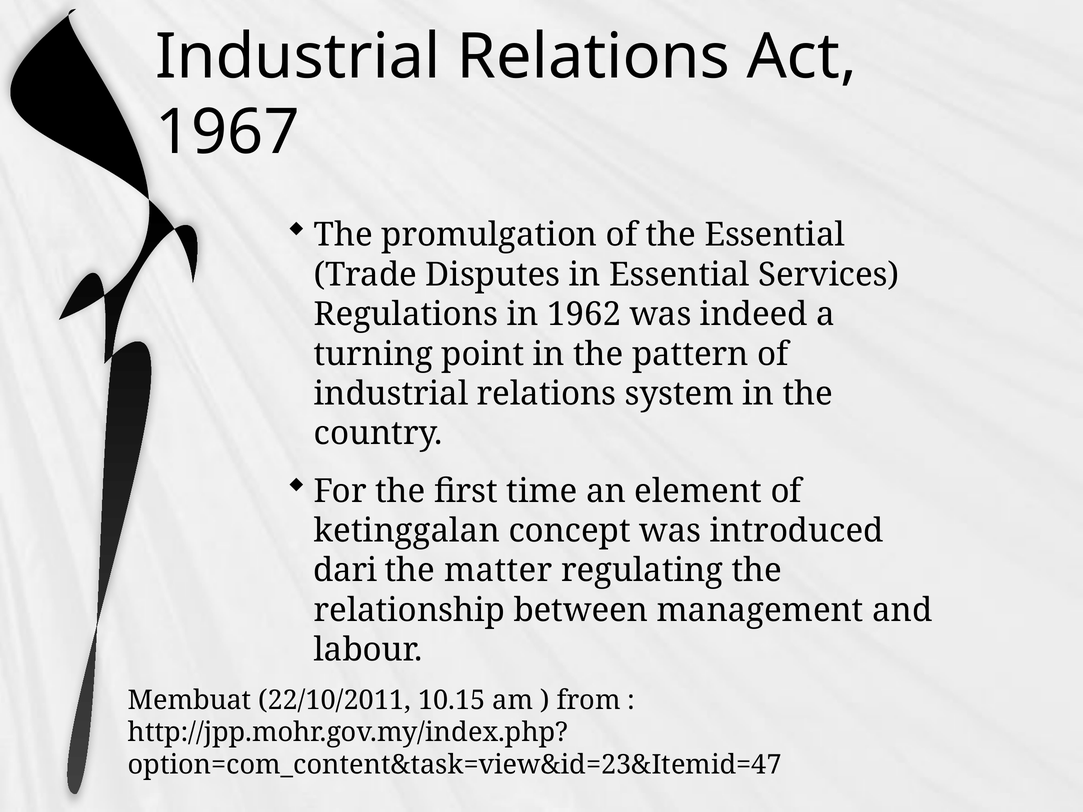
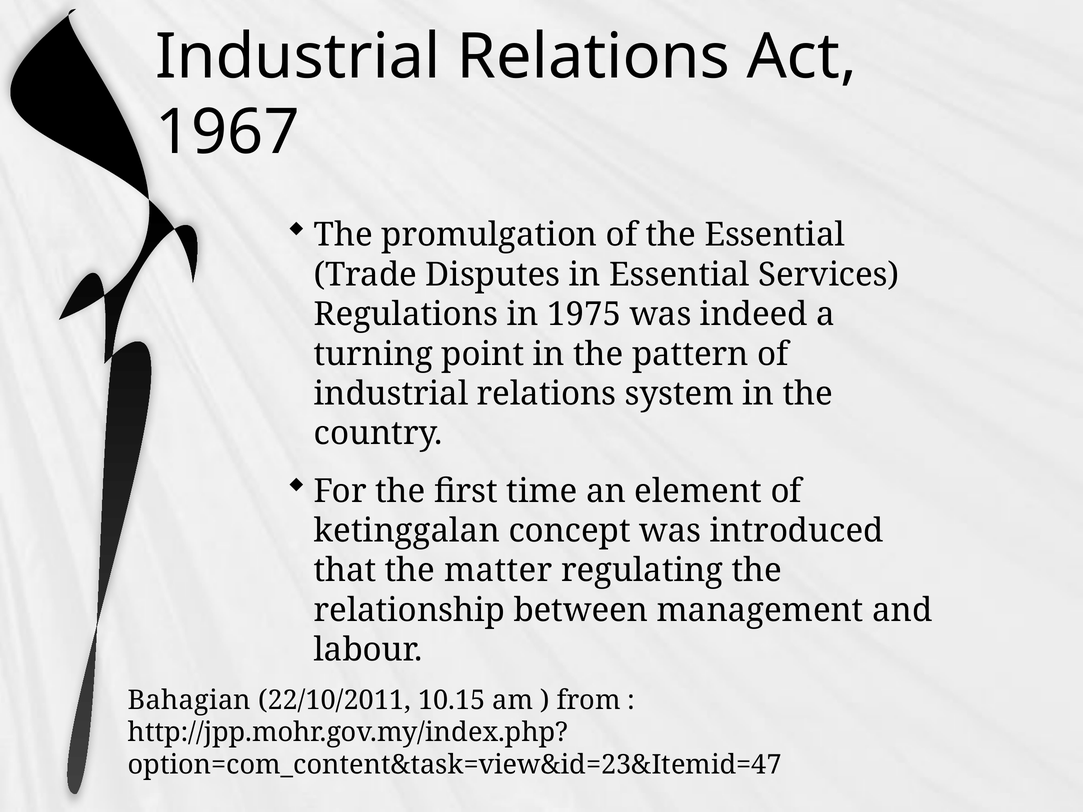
1962: 1962 -> 1975
dari: dari -> that
Membuat: Membuat -> Bahagian
